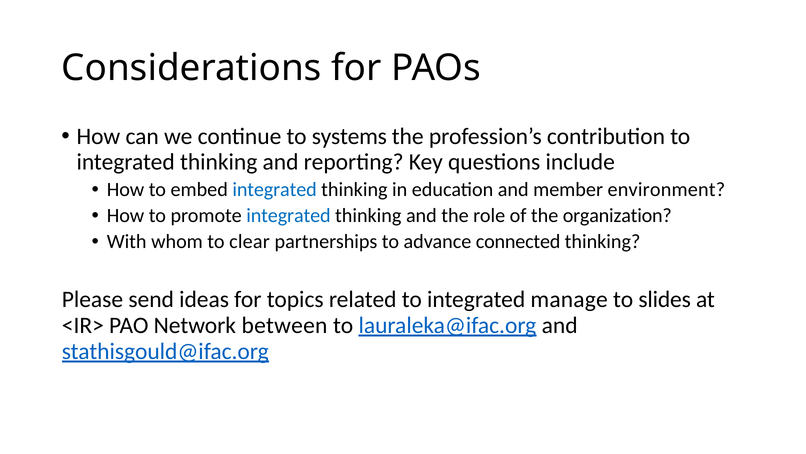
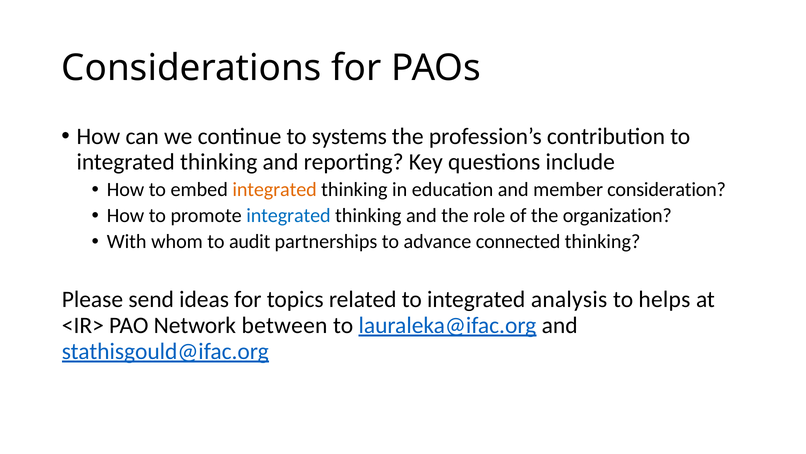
integrated at (275, 189) colour: blue -> orange
environment: environment -> consideration
clear: clear -> audit
manage: manage -> analysis
slides: slides -> helps
